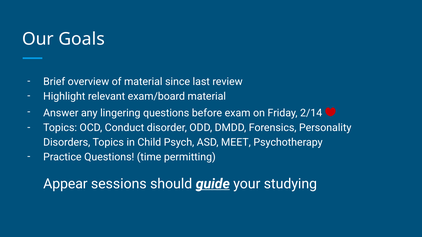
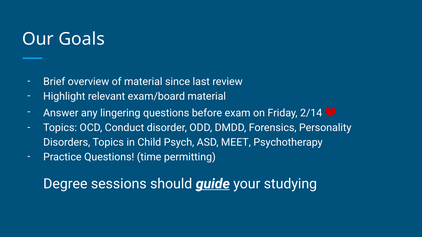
Appear: Appear -> Degree
